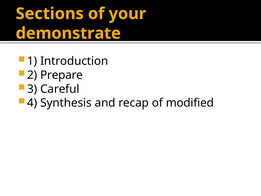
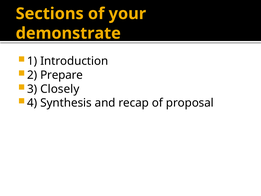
Careful: Careful -> Closely
modified: modified -> proposal
